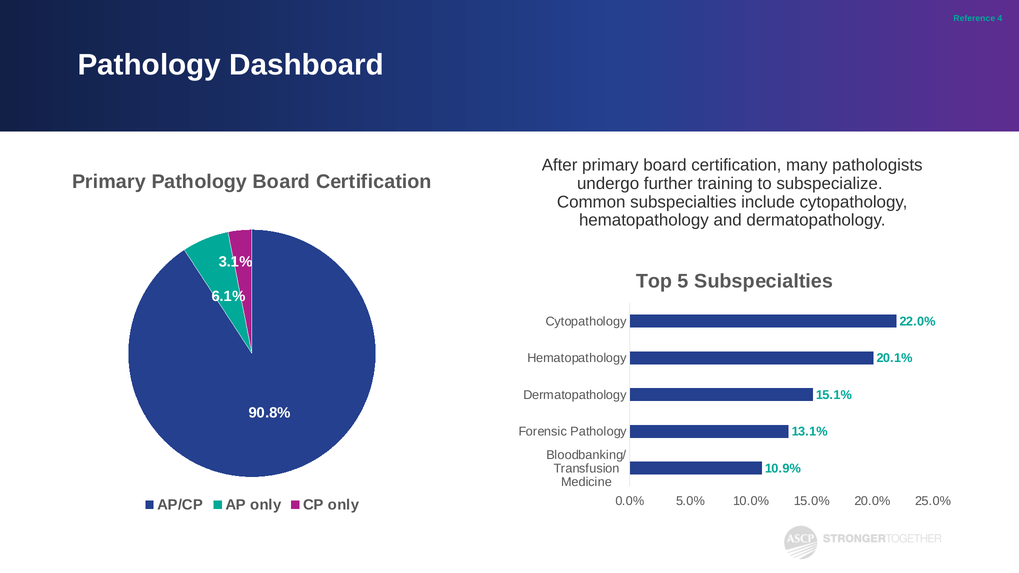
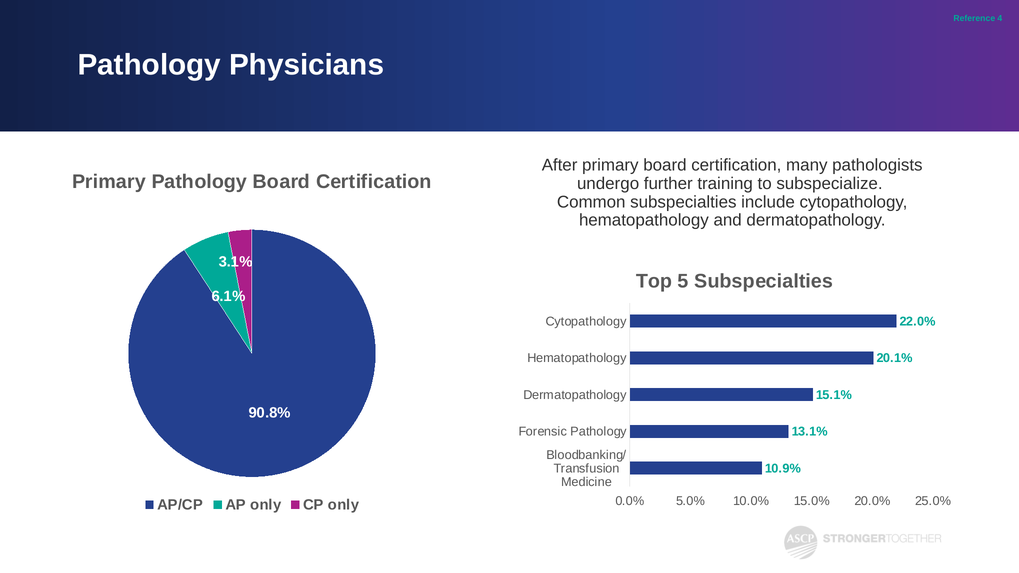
Dashboard: Dashboard -> Physicians
